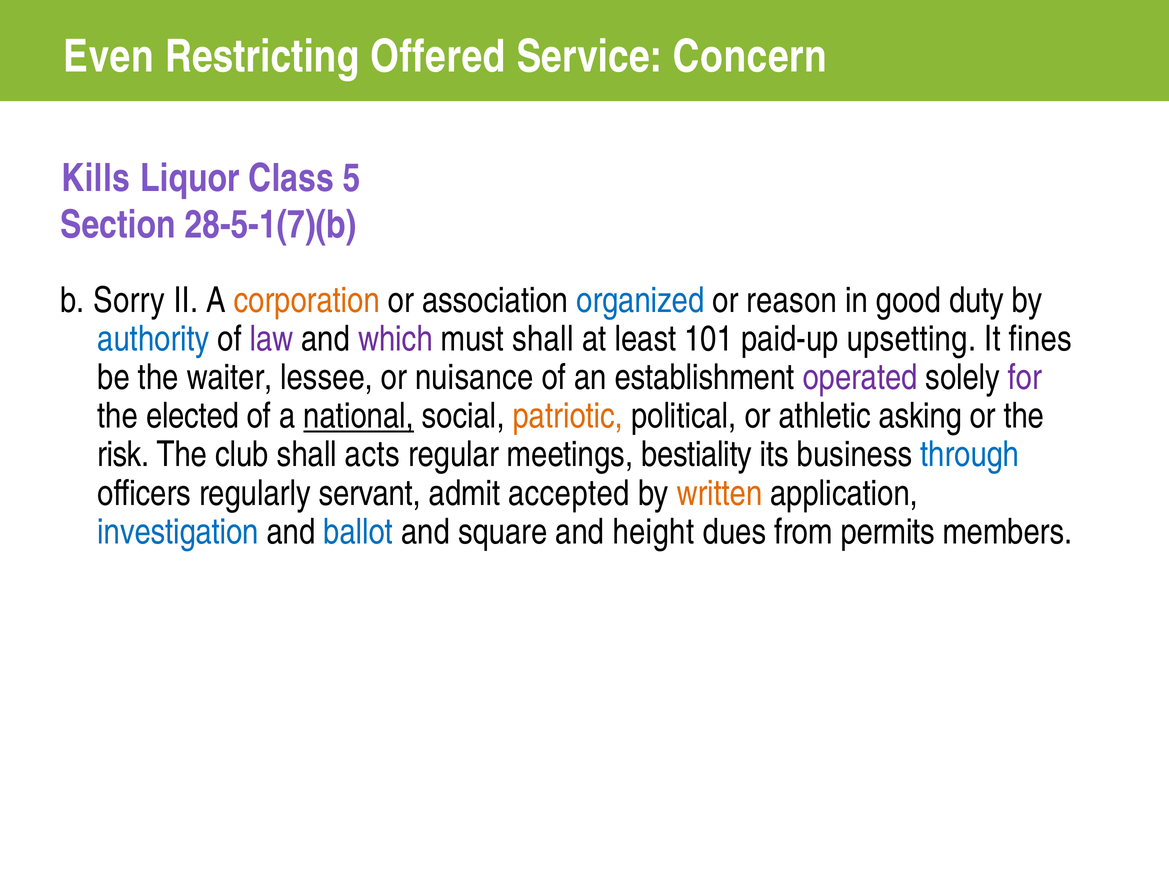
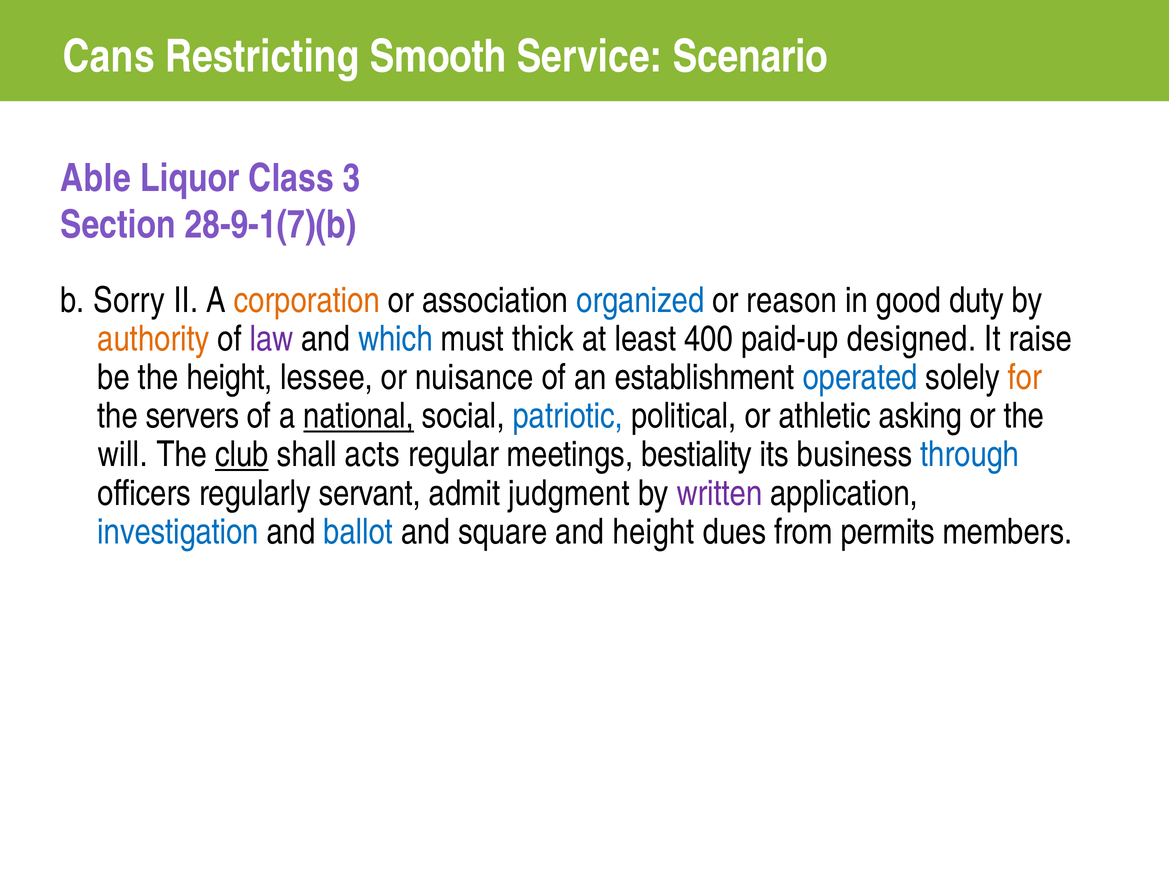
Even: Even -> Cans
Offered: Offered -> Smooth
Concern: Concern -> Scenario
Kills: Kills -> Able
5: 5 -> 3
28-5-1(7)(b: 28-5-1(7)(b -> 28-9-1(7)(b
authority colour: blue -> orange
which colour: purple -> blue
must shall: shall -> thick
101: 101 -> 400
upsetting: upsetting -> designed
fines: fines -> raise
the waiter: waiter -> height
operated colour: purple -> blue
for colour: purple -> orange
elected: elected -> servers
patriotic colour: orange -> blue
risk: risk -> will
club underline: none -> present
accepted: accepted -> judgment
written colour: orange -> purple
